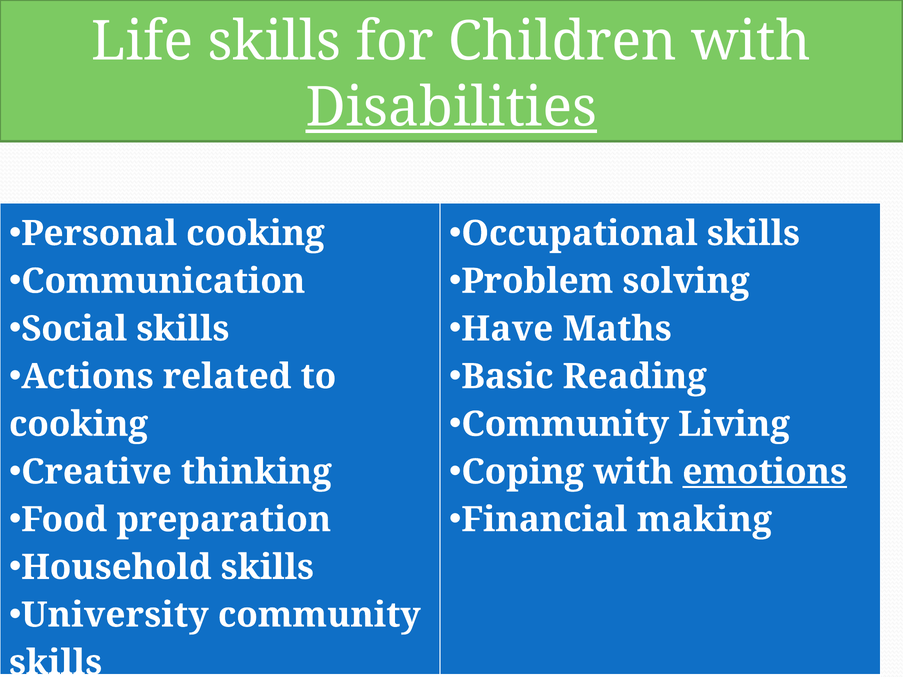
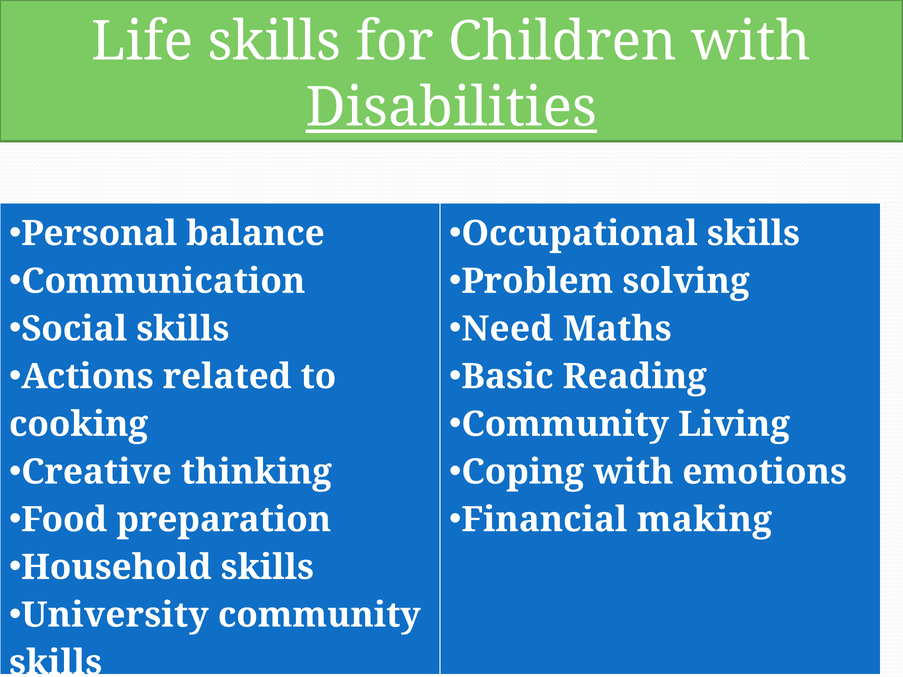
Personal cooking: cooking -> balance
Have: Have -> Need
emotions underline: present -> none
